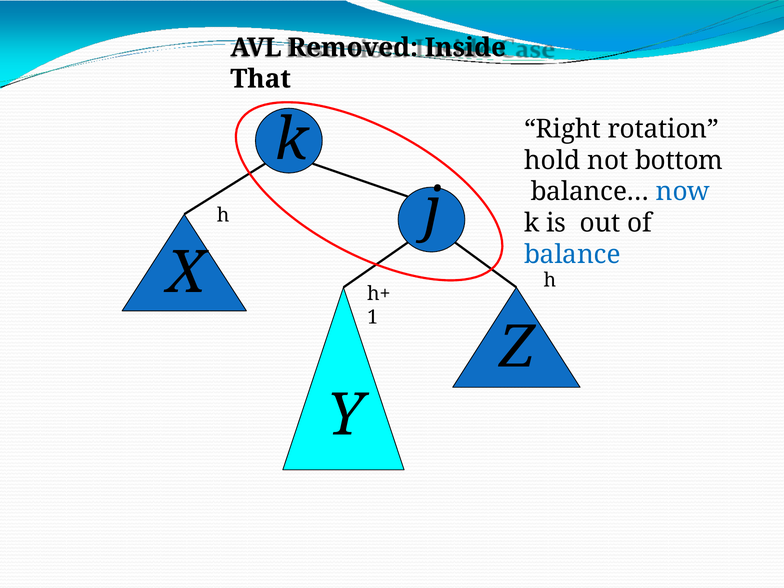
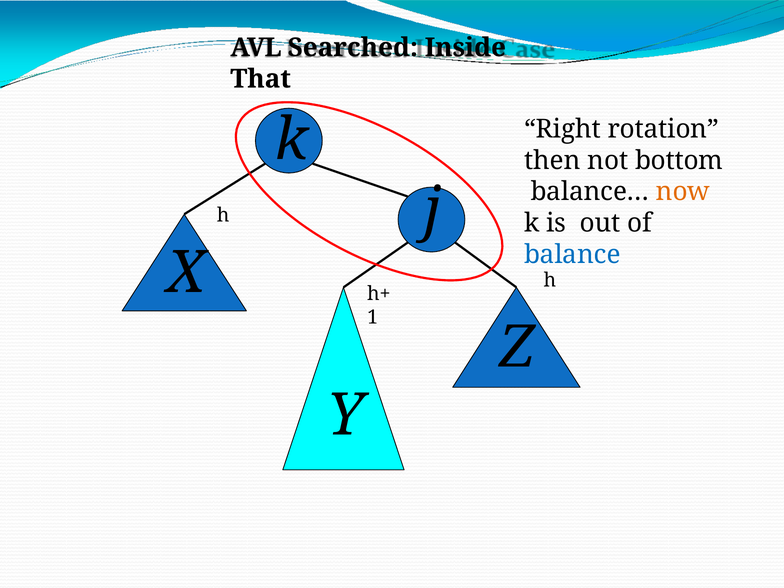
Removed: Removed -> Searched
hold: hold -> then
now colour: blue -> orange
